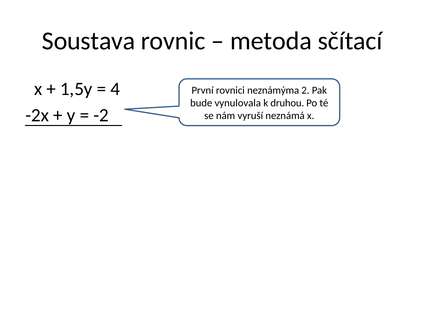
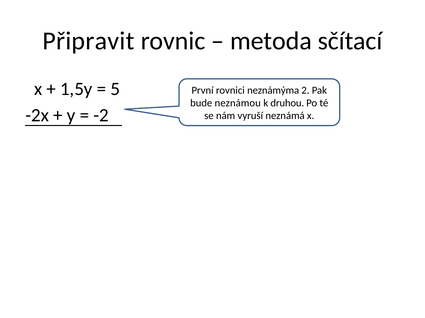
Soustava: Soustava -> Připravit
4: 4 -> 5
vynulovala: vynulovala -> neznámou
